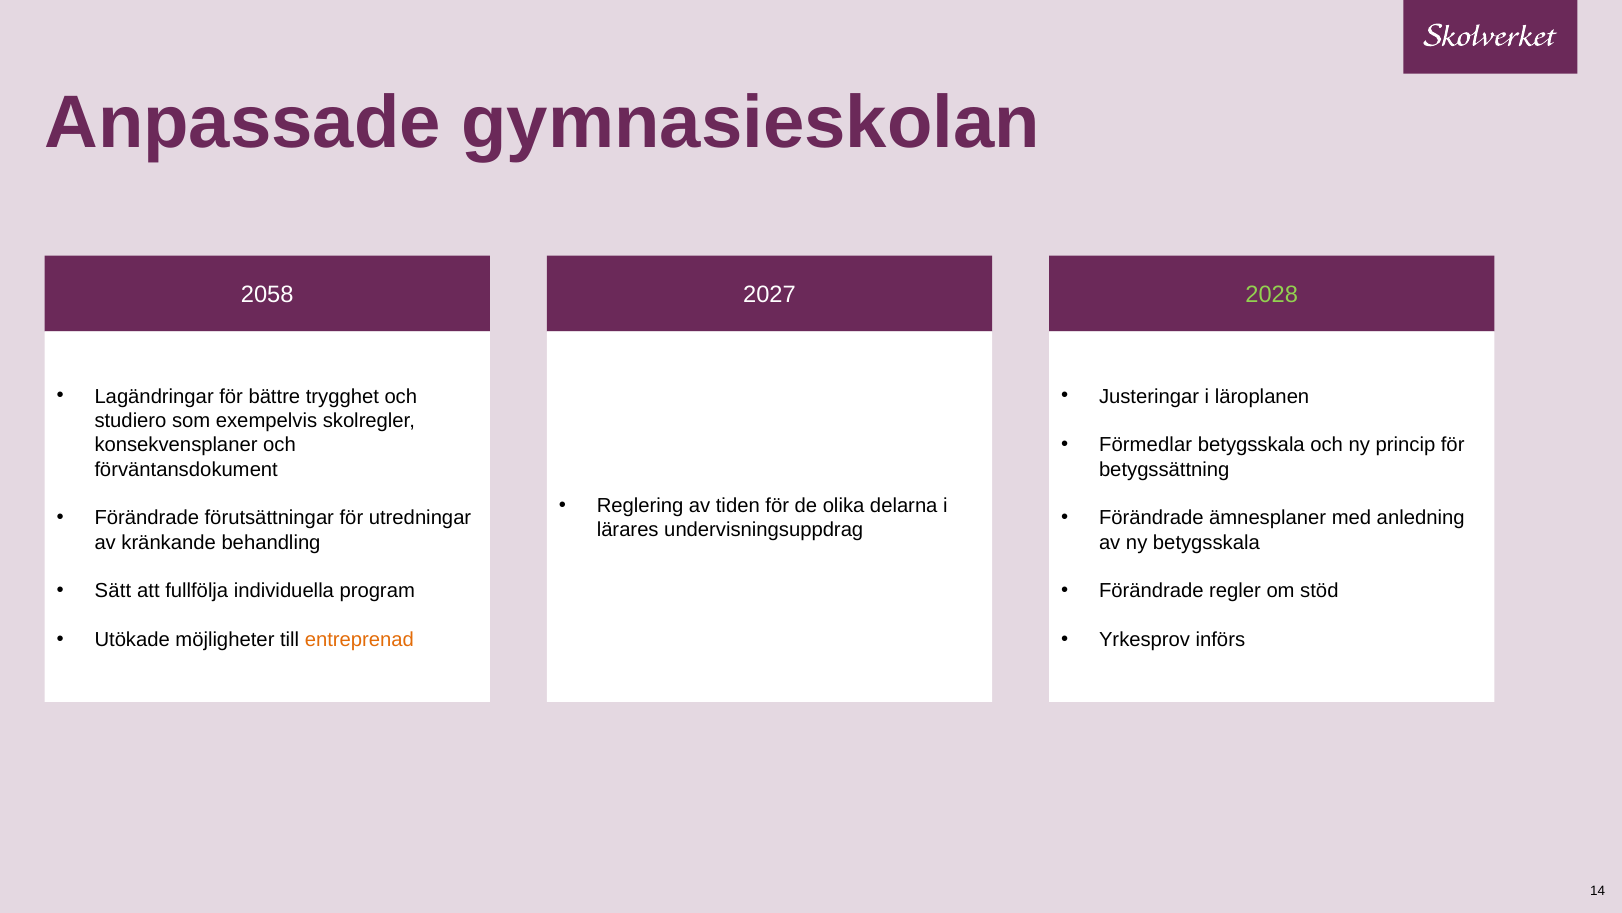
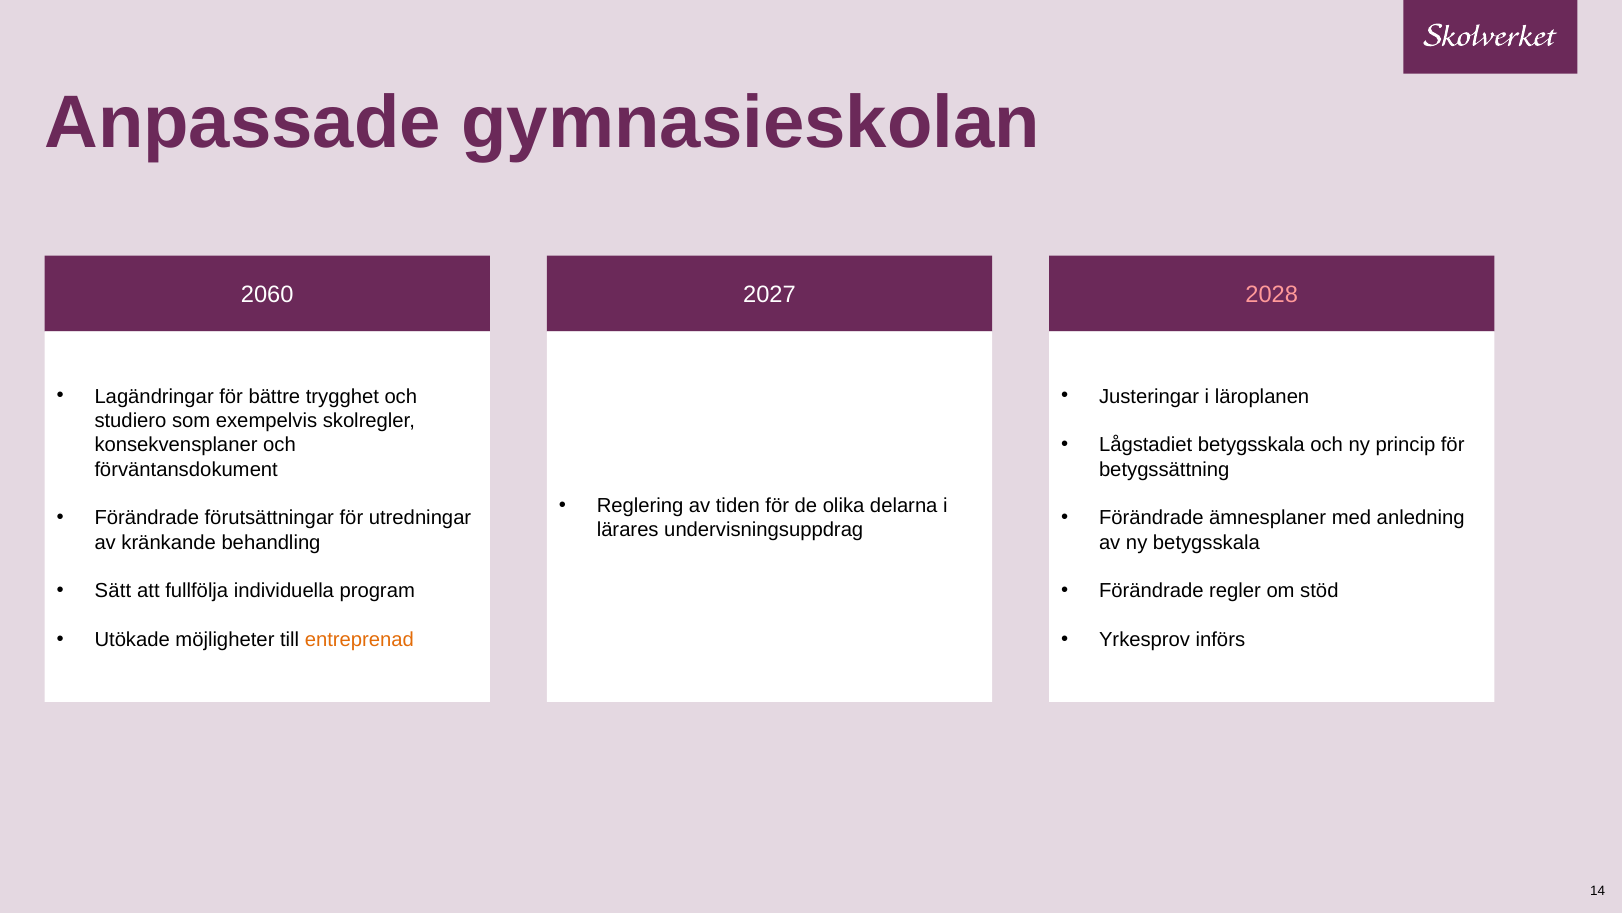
2058: 2058 -> 2060
2028 colour: light green -> pink
Förmedlar: Förmedlar -> Lågstadiet
